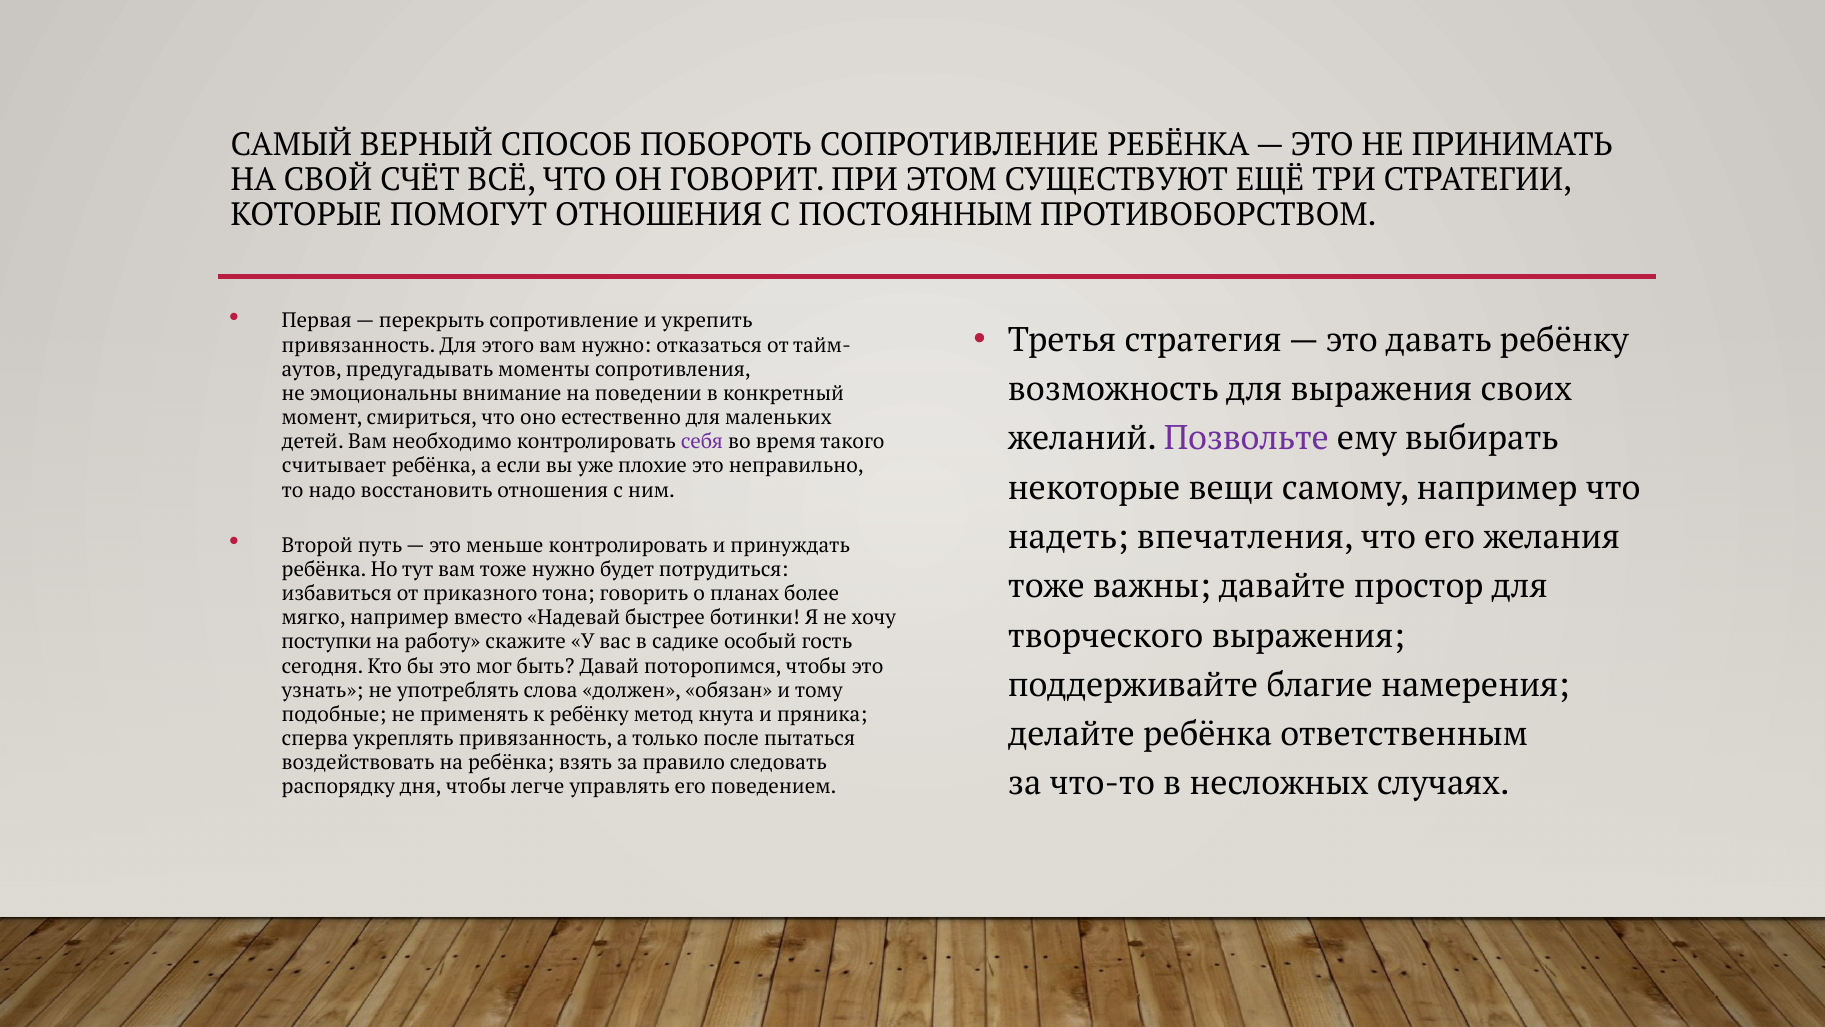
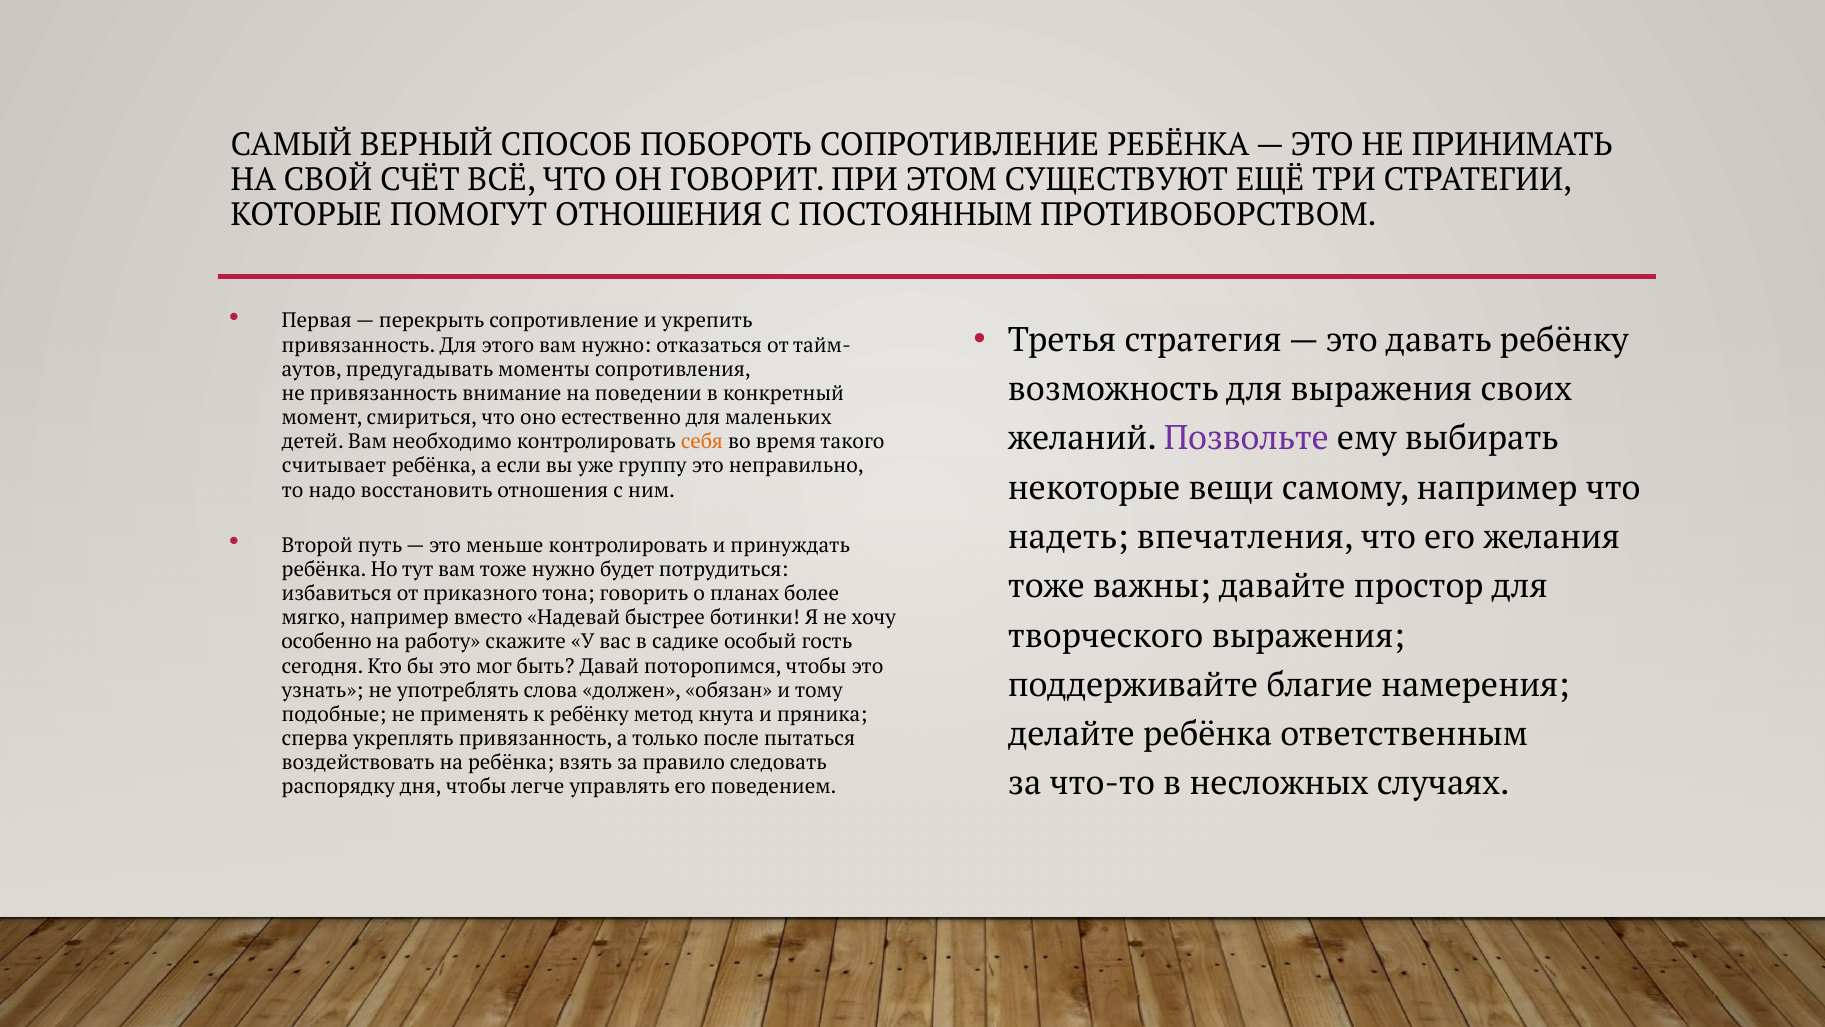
не эмоциональны: эмоциональны -> привязанность
себя colour: purple -> orange
плохие: плохие -> группу
поступки: поступки -> особенно
